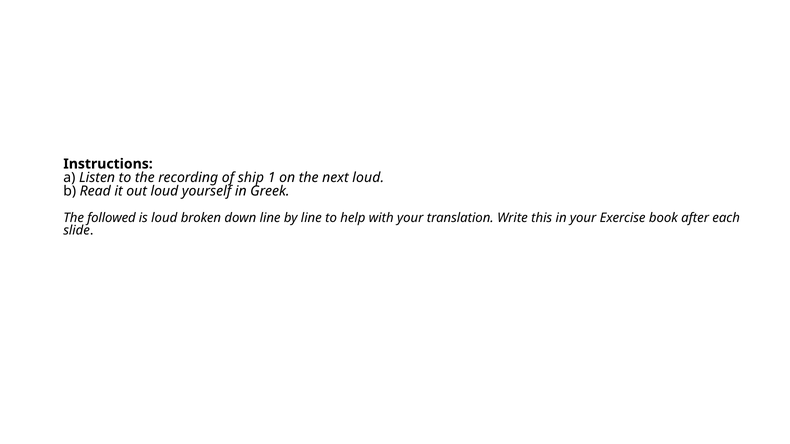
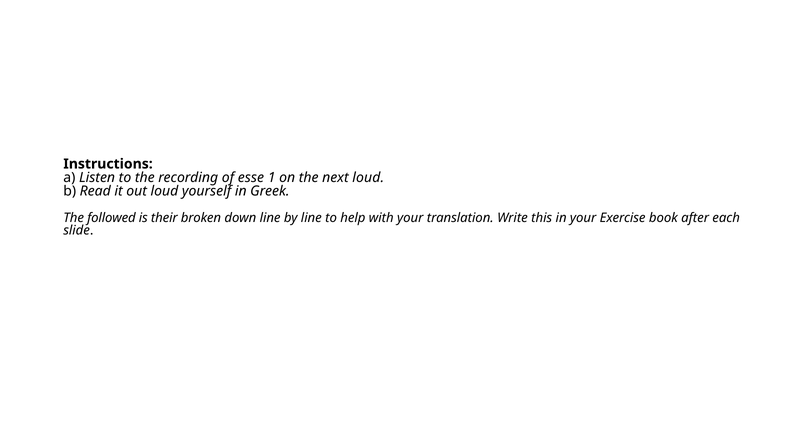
ship: ship -> esse
is loud: loud -> their
